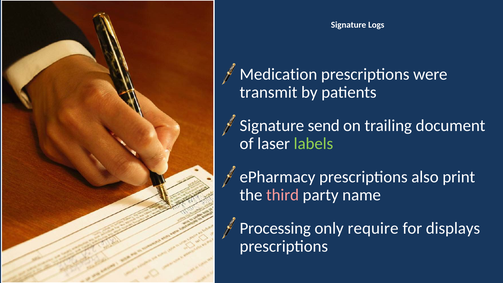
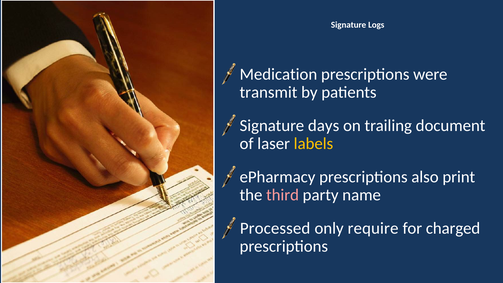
send: send -> days
labels colour: light green -> yellow
Processing: Processing -> Processed
displays: displays -> charged
